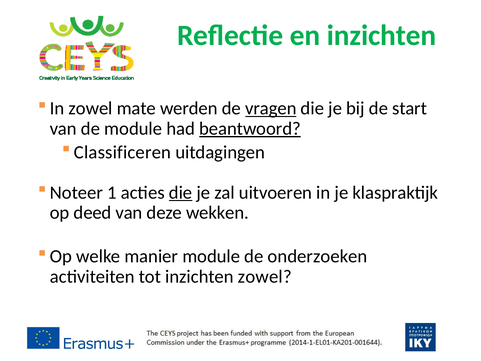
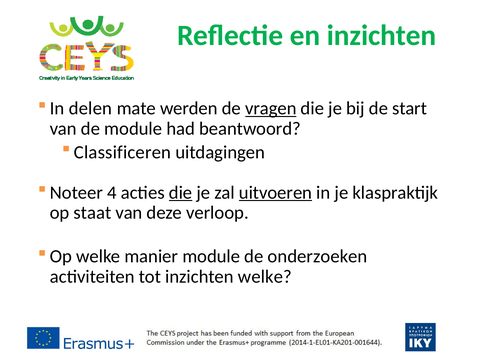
In zowel: zowel -> delen
beantwoord underline: present -> none
1: 1 -> 4
uitvoeren underline: none -> present
deed: deed -> staat
wekken: wekken -> verloop
inzichten zowel: zowel -> welke
